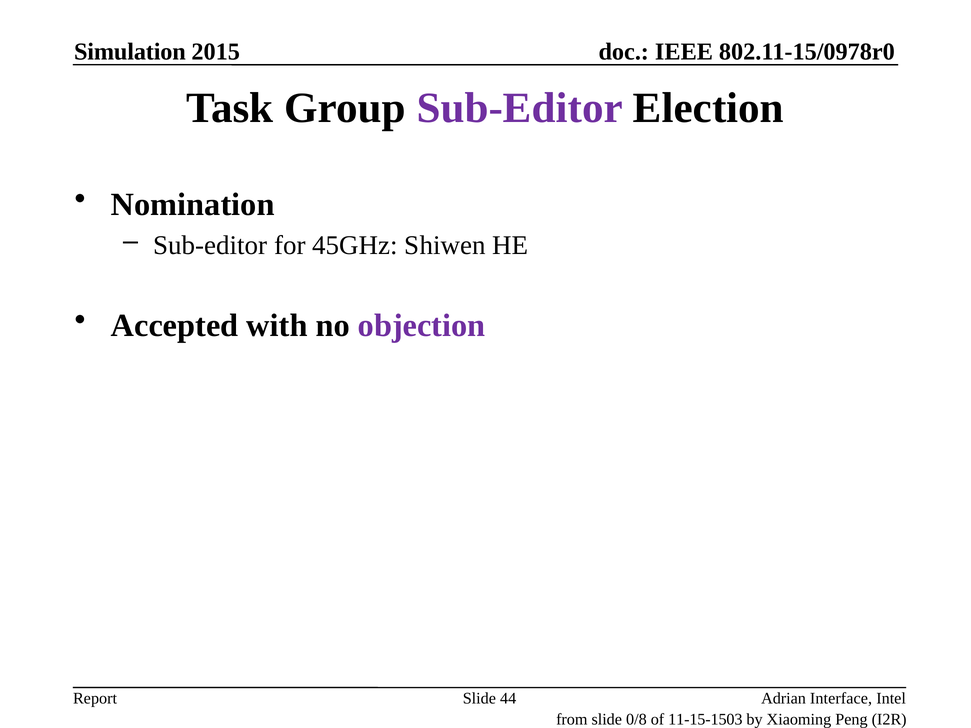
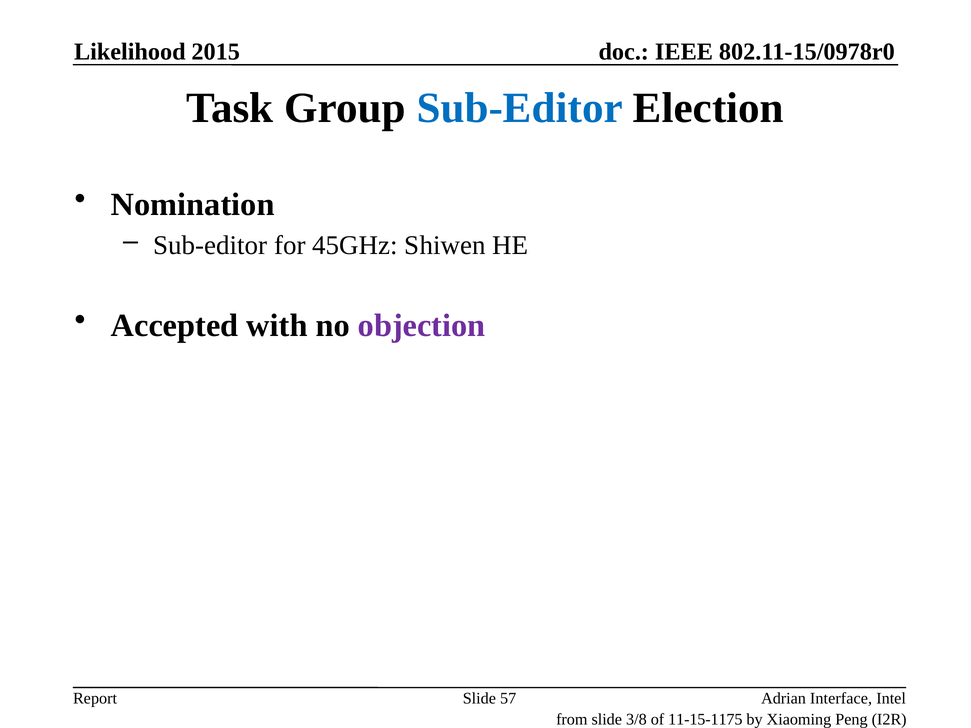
Simulation: Simulation -> Likelihood
Sub-Editor at (520, 108) colour: purple -> blue
44: 44 -> 57
0/8: 0/8 -> 3/8
11-15-1503: 11-15-1503 -> 11-15-1175
